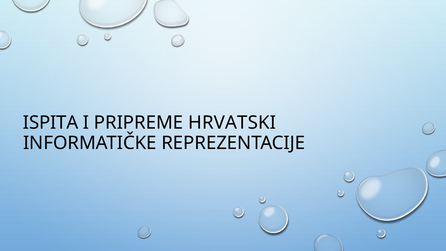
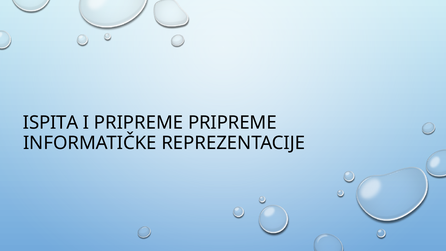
PRIPREME HRVATSKI: HRVATSKI -> PRIPREME
